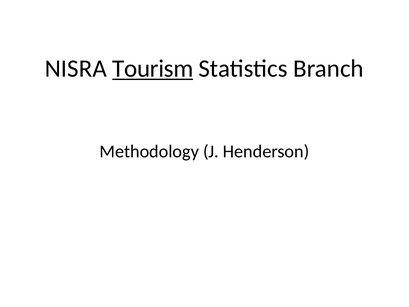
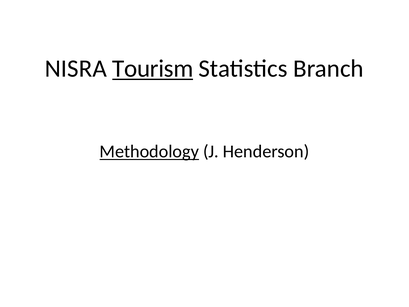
Methodology underline: none -> present
